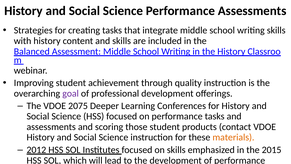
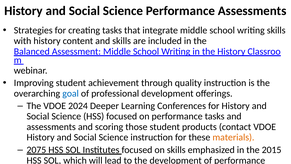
goal colour: purple -> blue
2075: 2075 -> 2024
2012: 2012 -> 2075
